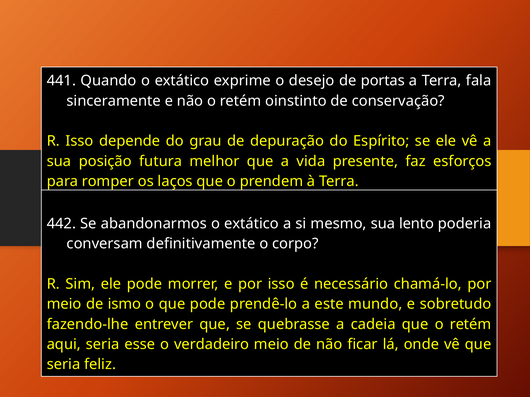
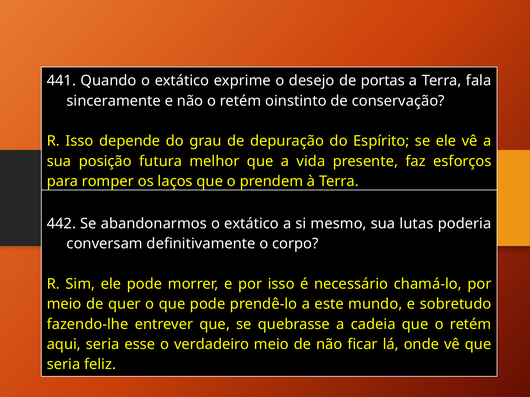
lento: lento -> lutas
ismo: ismo -> quer
